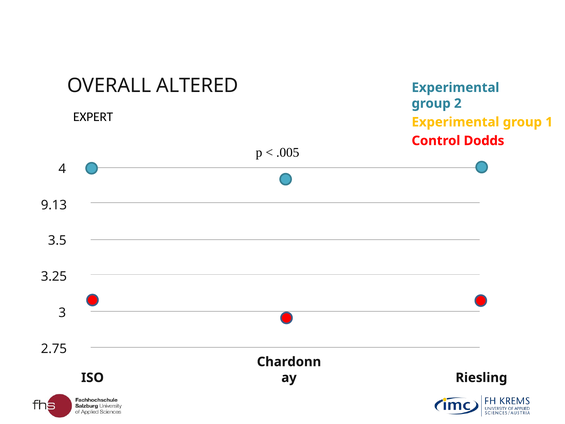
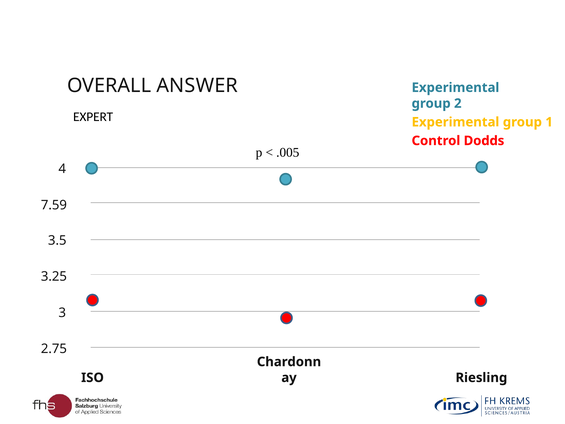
ALTERED: ALTERED -> ANSWER
9.13: 9.13 -> 7.59
